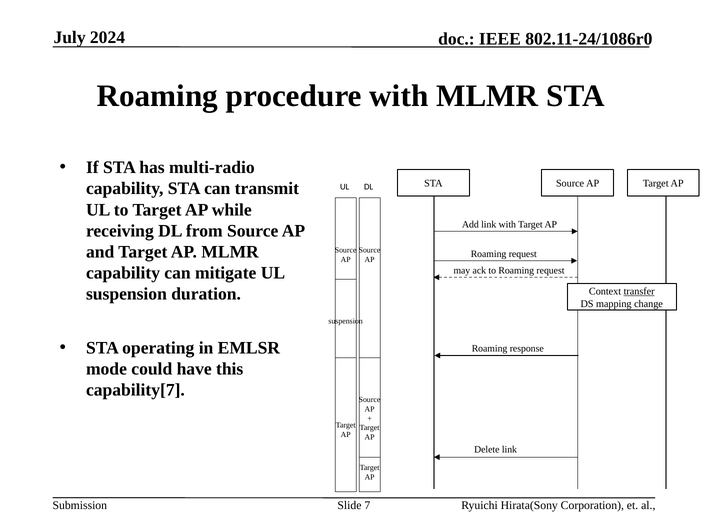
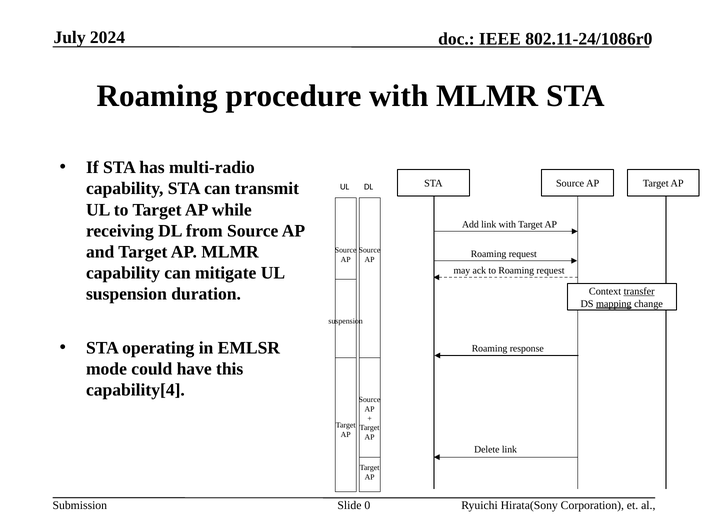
mapping underline: none -> present
capability[7: capability[7 -> capability[4
7: 7 -> 0
